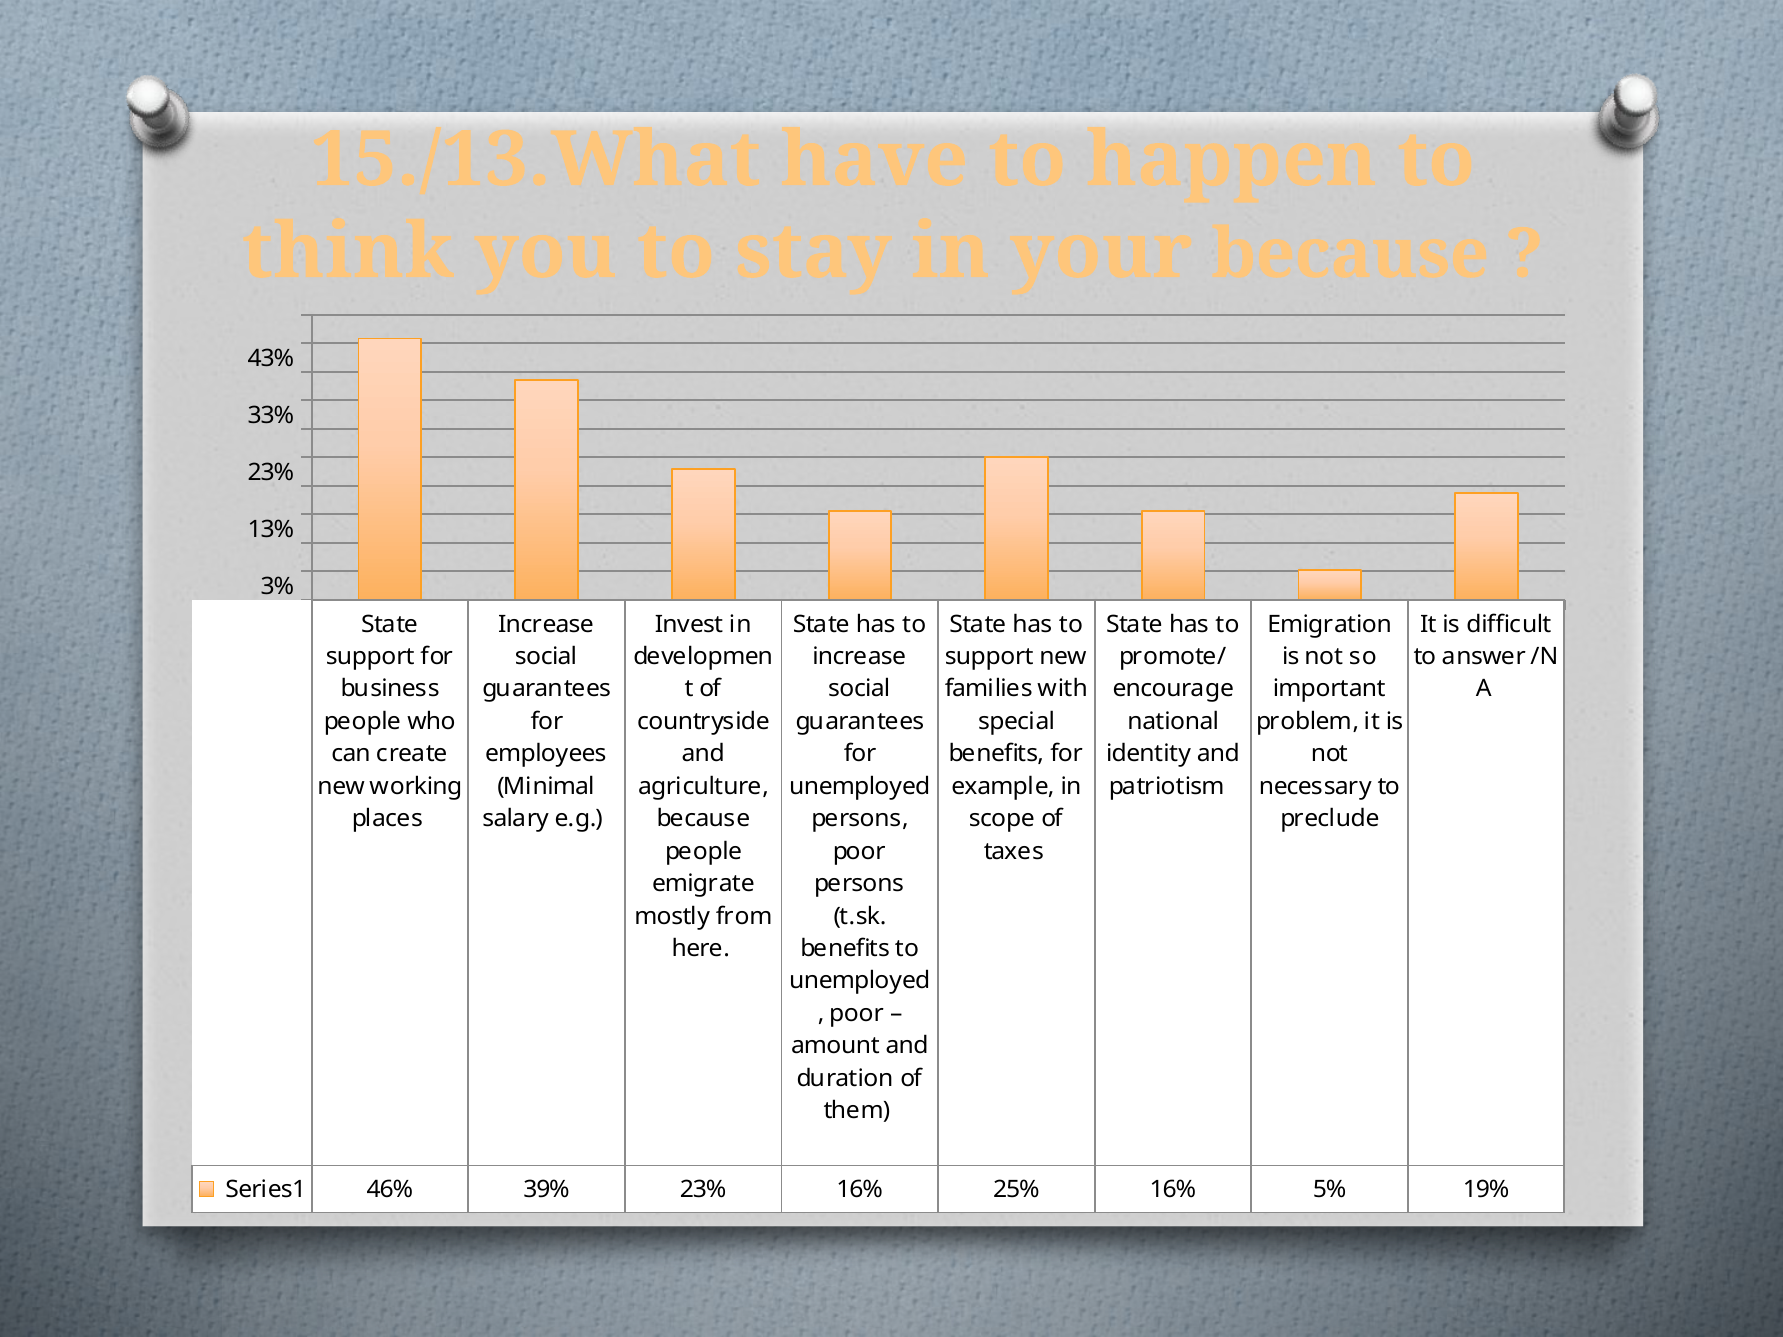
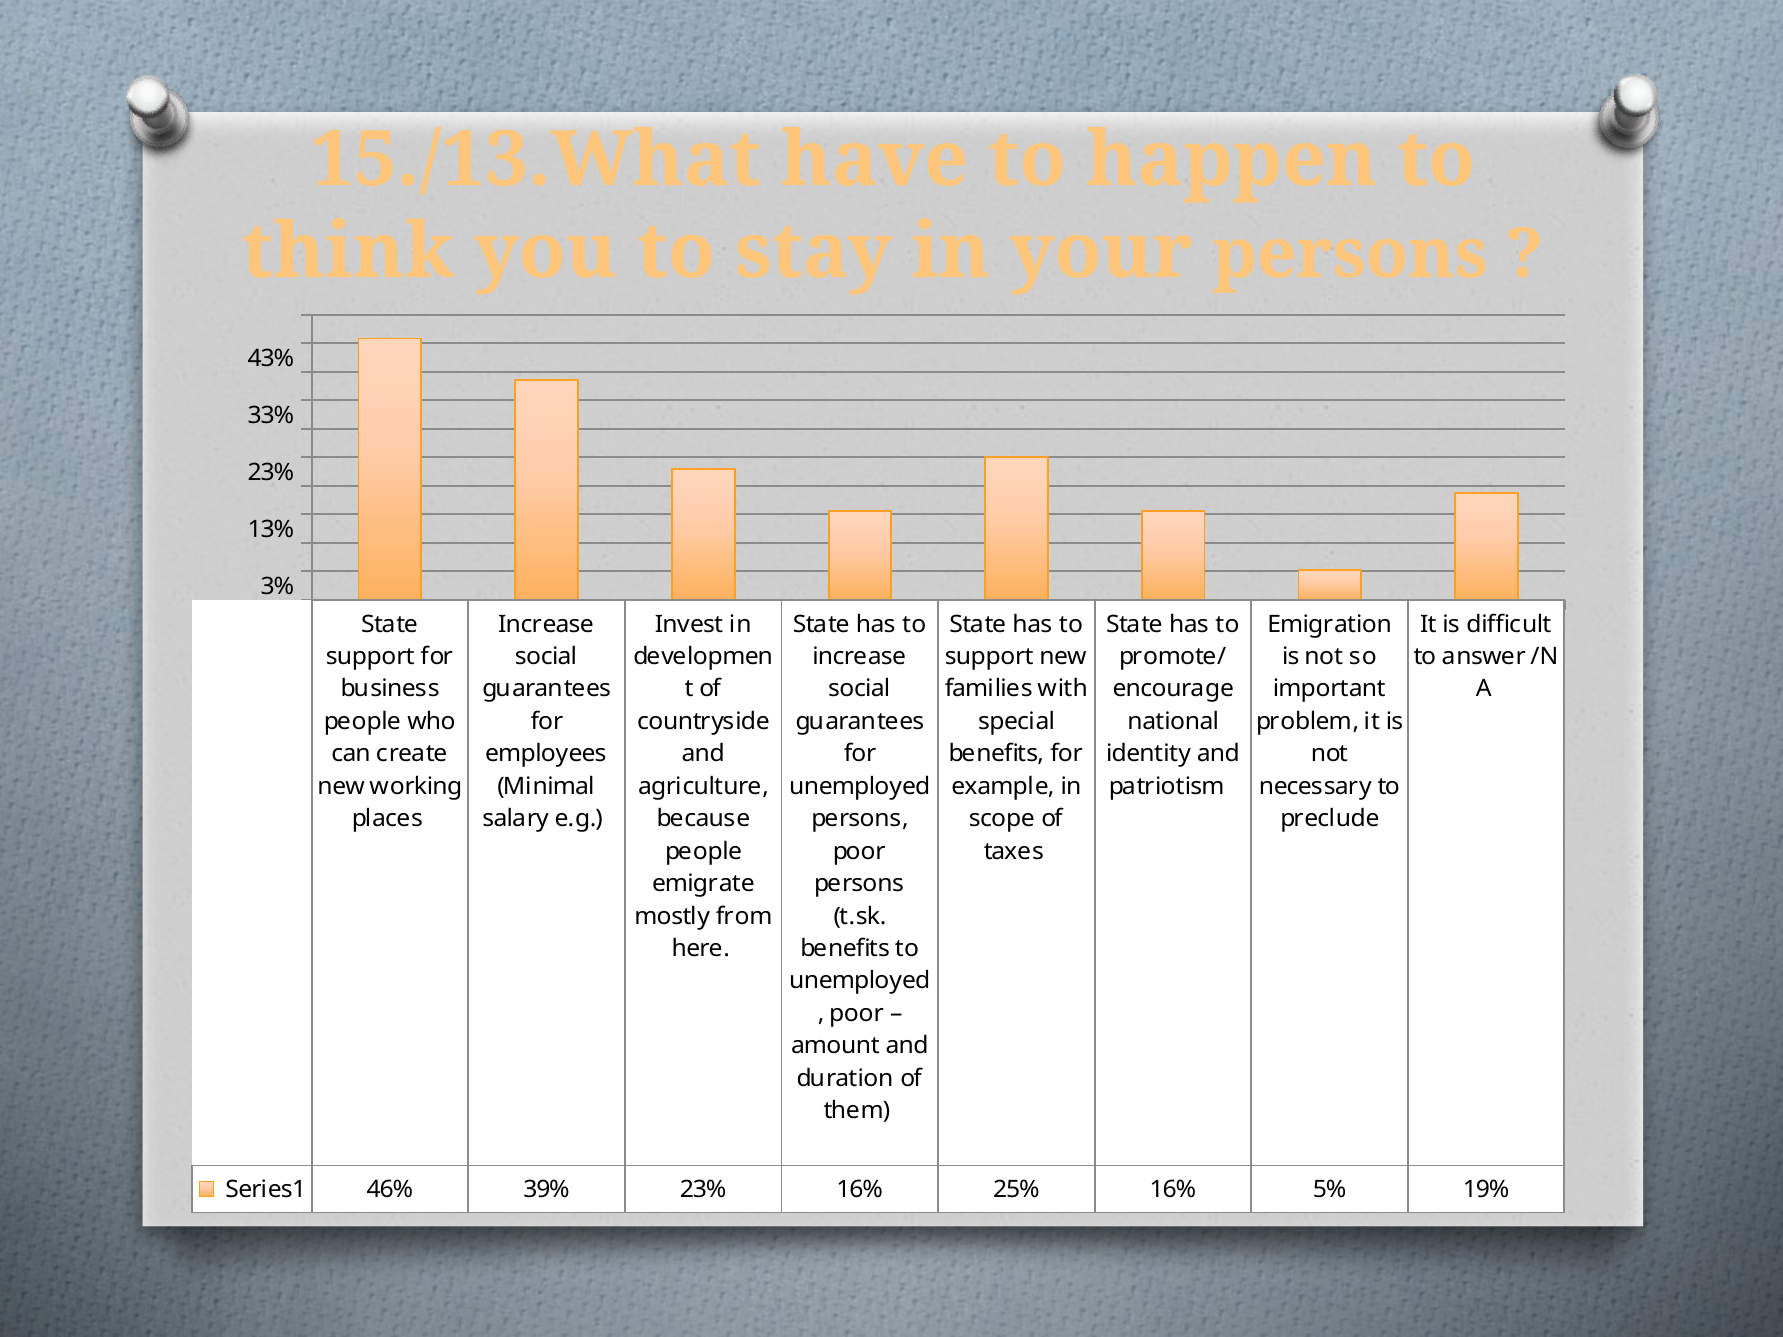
your because: because -> persons
